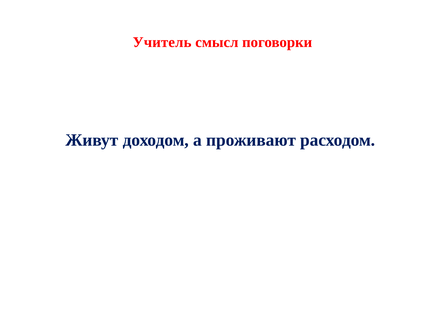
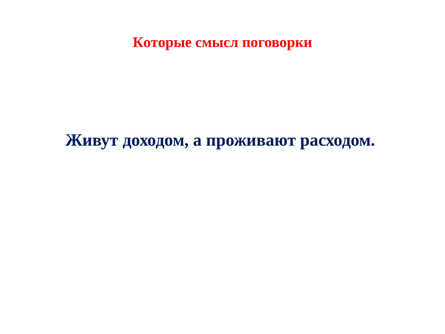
Учитель: Учитель -> Которые
